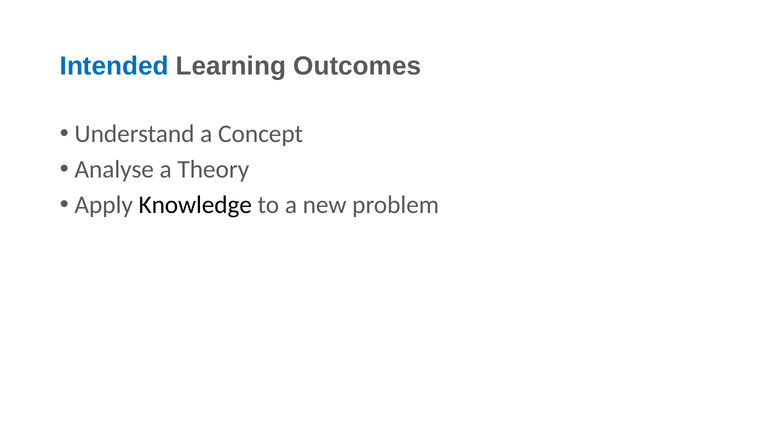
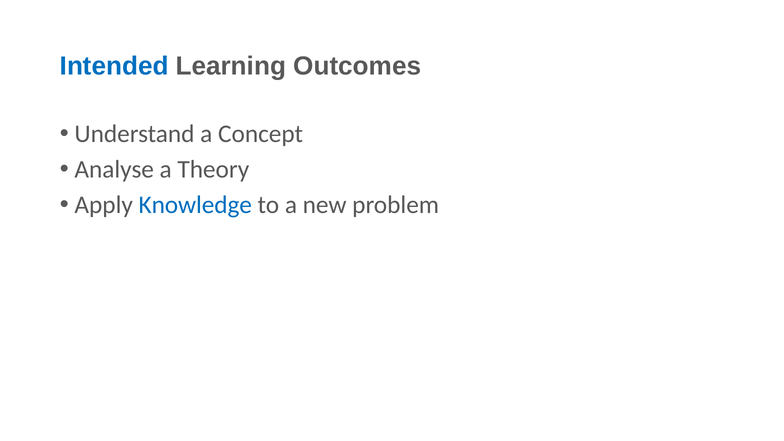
Knowledge colour: black -> blue
